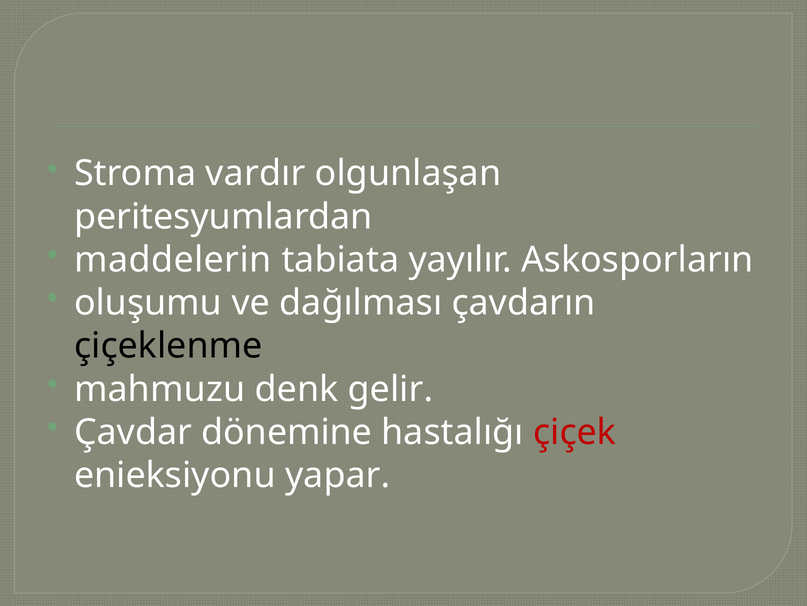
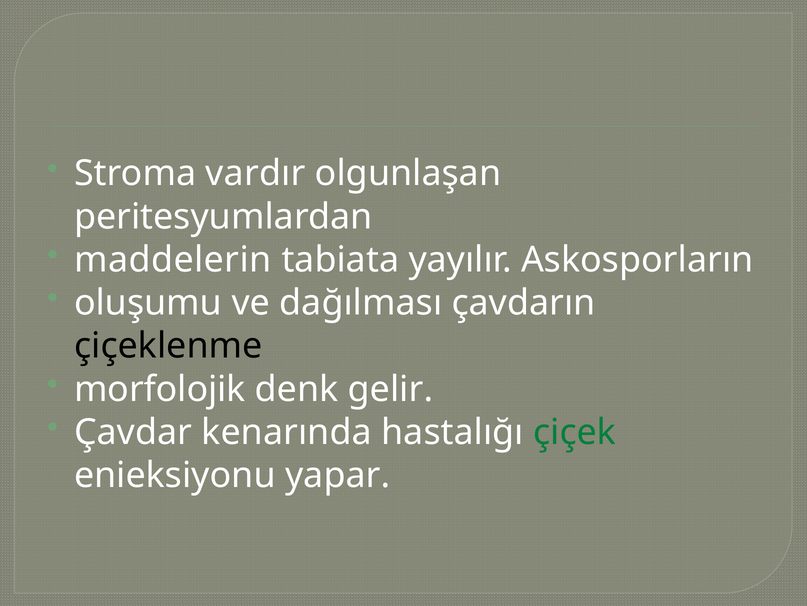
mahmuzu: mahmuzu -> morfolojik
dönemine: dönemine -> kenarında
çiçek colour: red -> green
